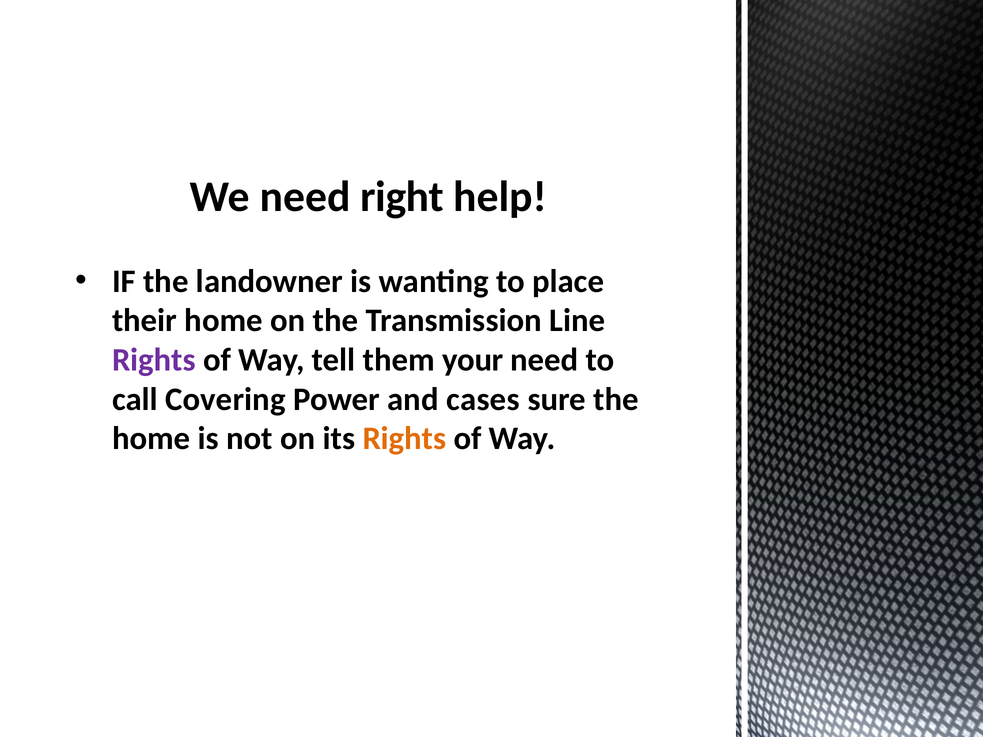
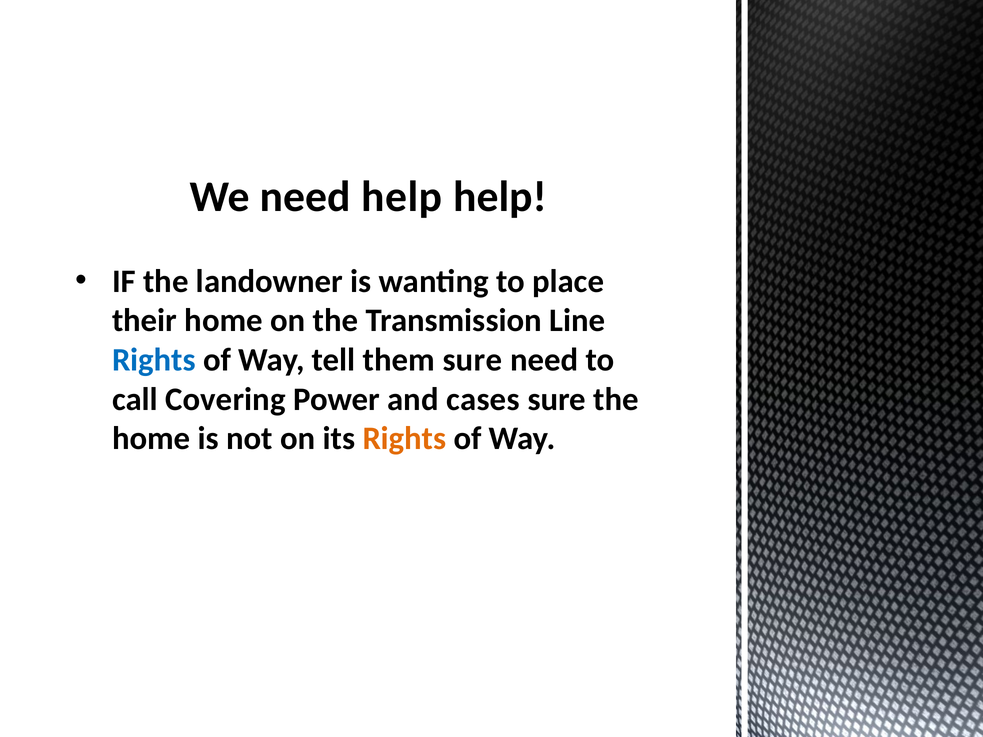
need right: right -> help
Rights at (154, 360) colour: purple -> blue
them your: your -> sure
